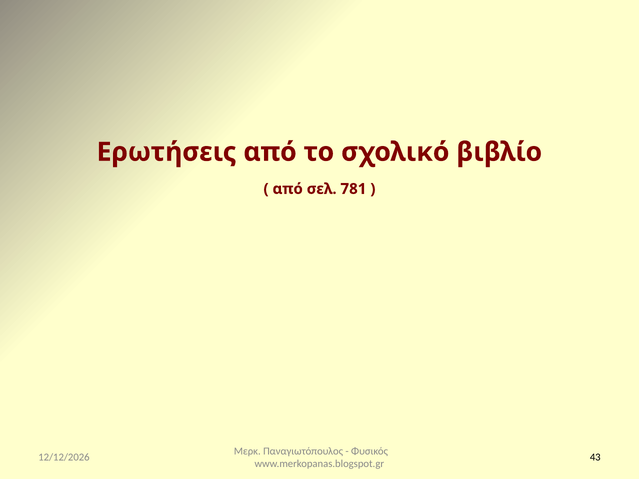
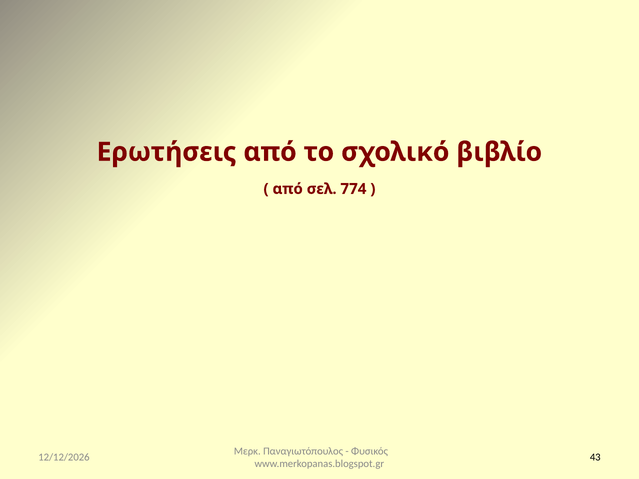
781: 781 -> 774
